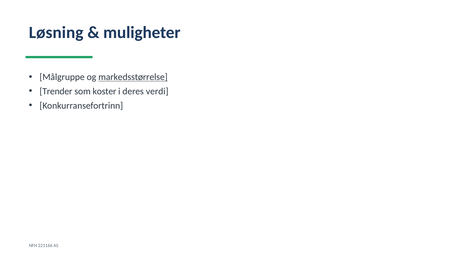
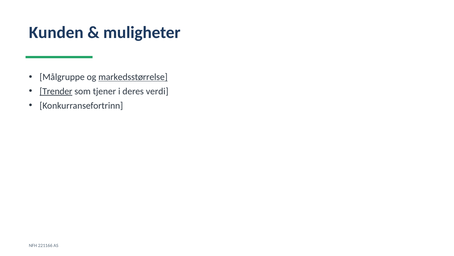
Løsning: Løsning -> Kunden
Trender underline: none -> present
koster: koster -> tjener
